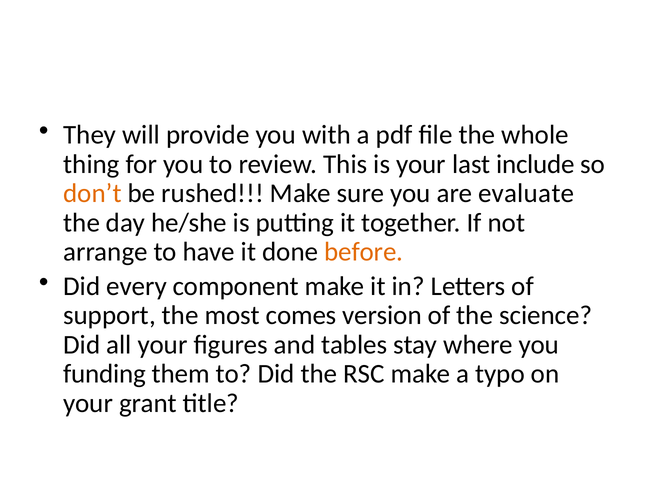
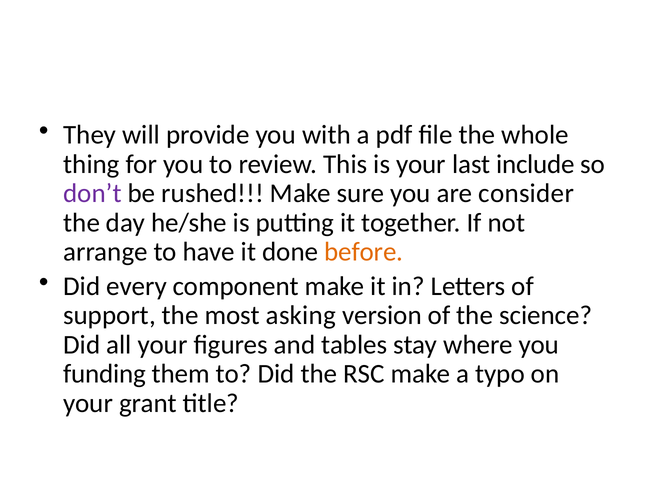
don’t colour: orange -> purple
evaluate: evaluate -> consider
comes: comes -> asking
